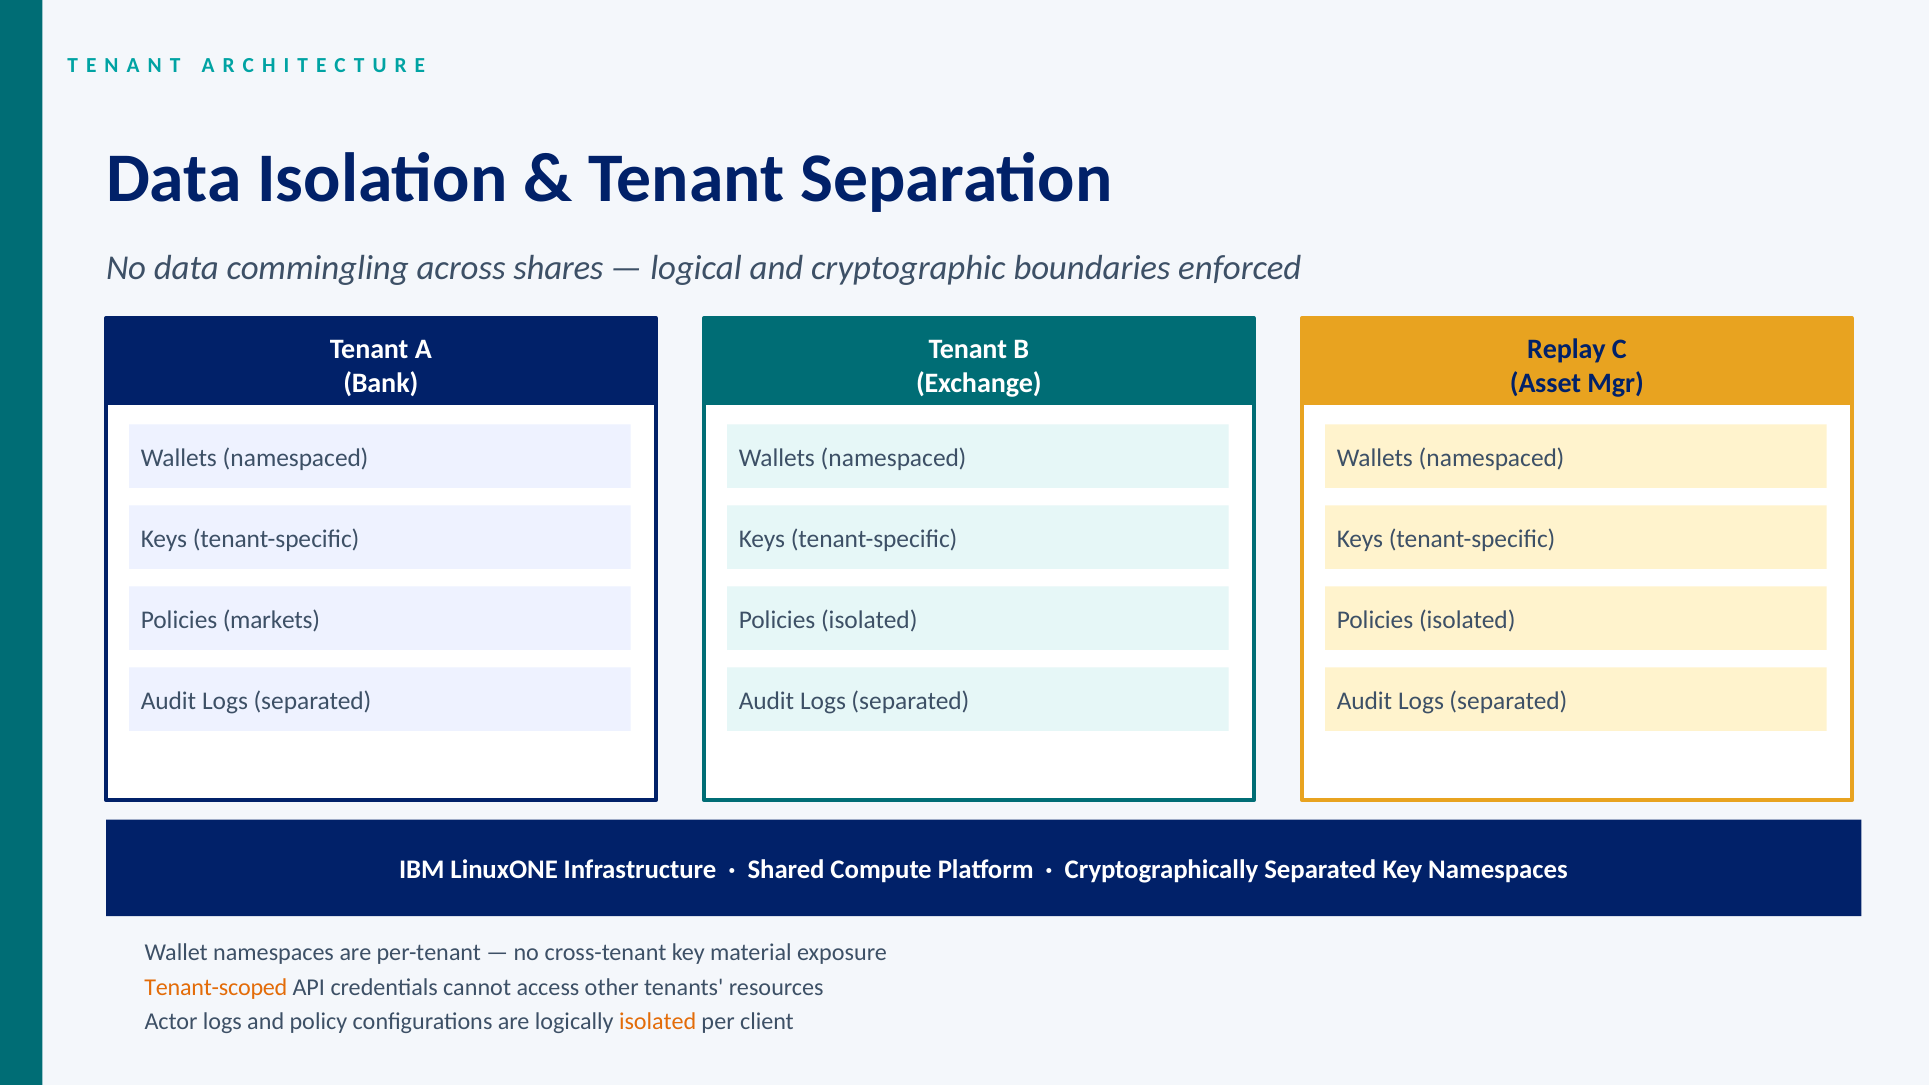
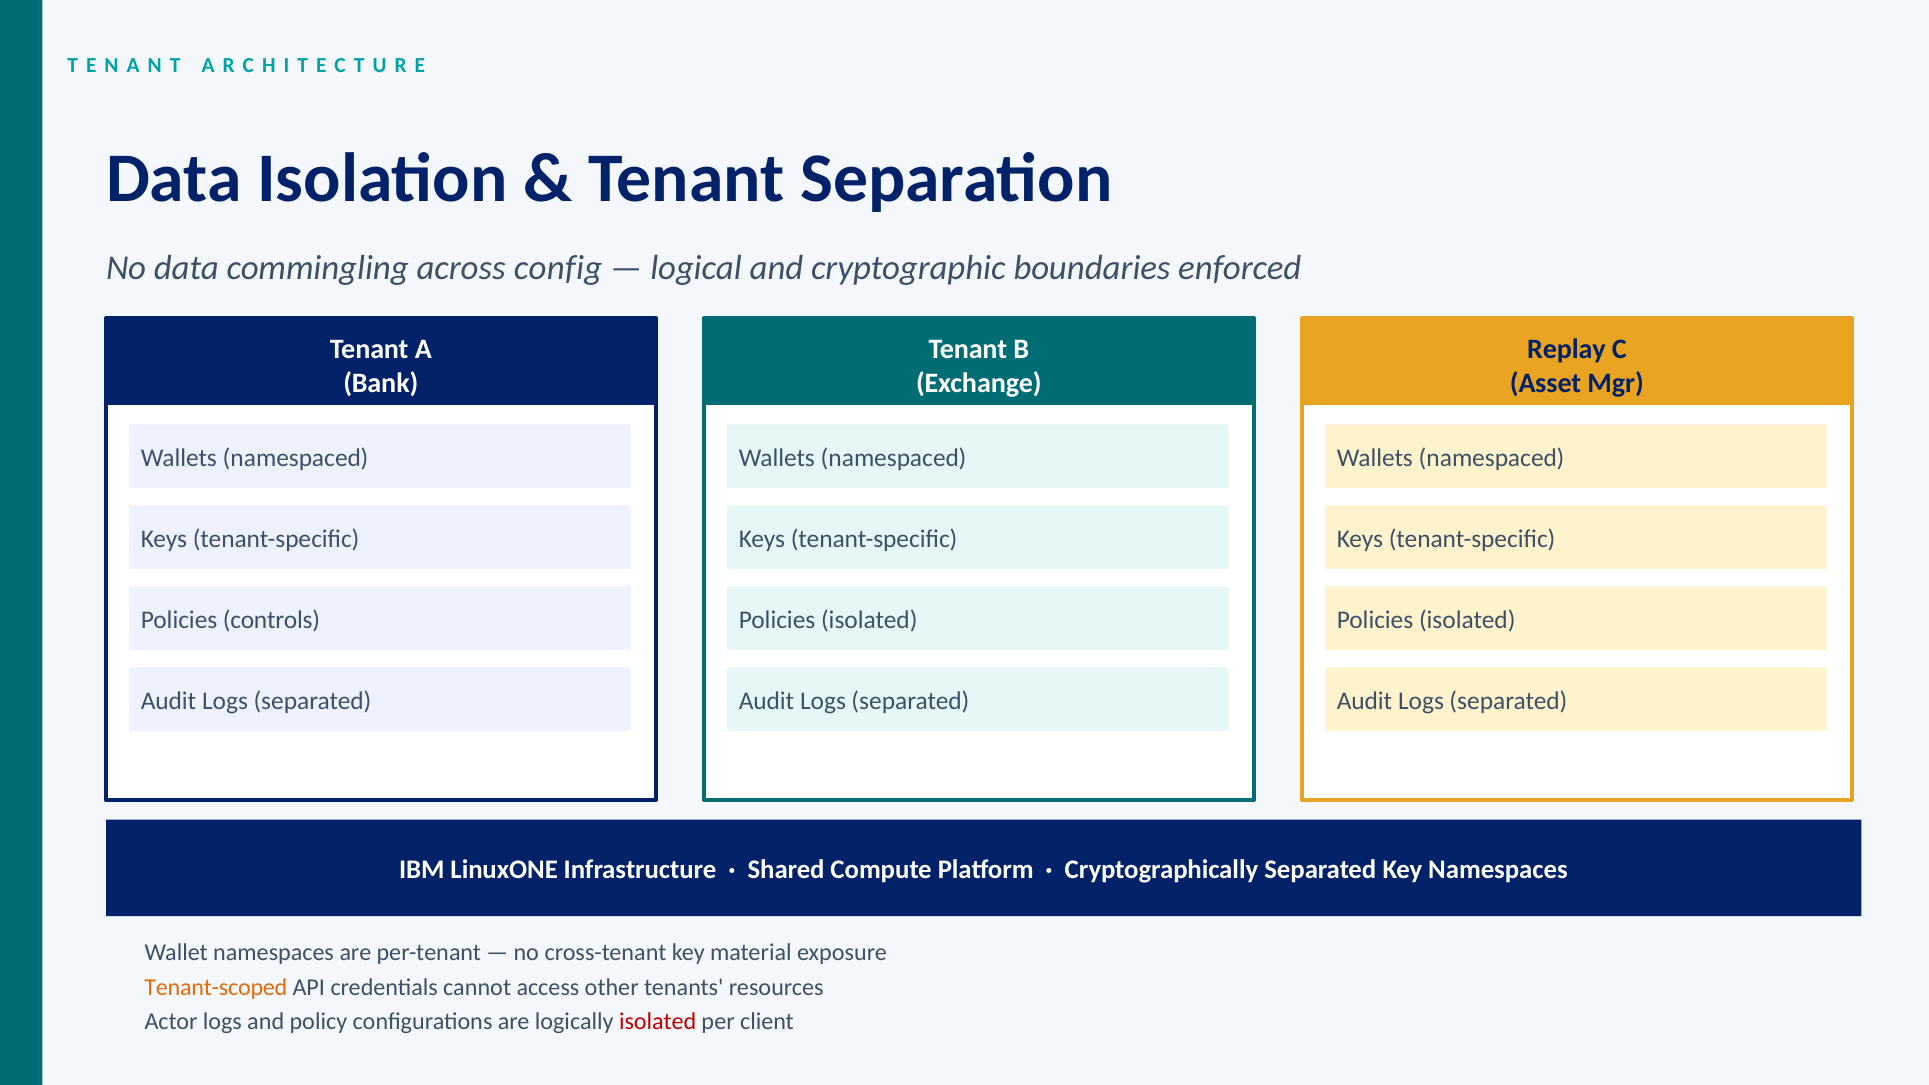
shares: shares -> config
markets: markets -> controls
isolated at (658, 1022) colour: orange -> red
